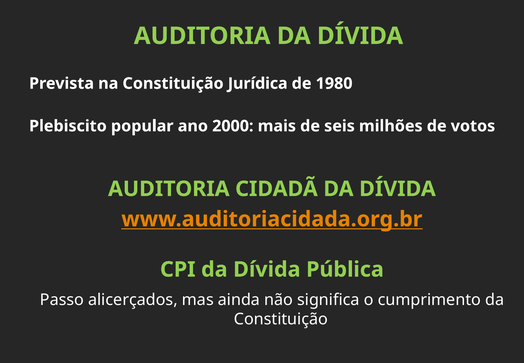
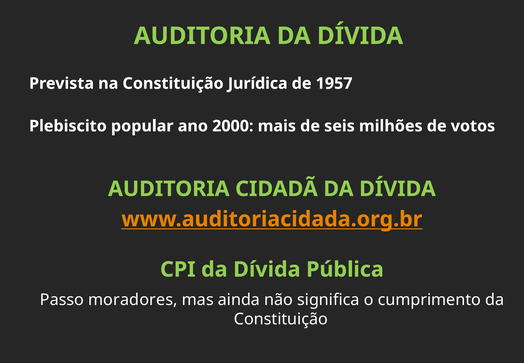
1980: 1980 -> 1957
alicerçados: alicerçados -> moradores
